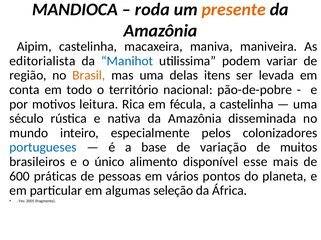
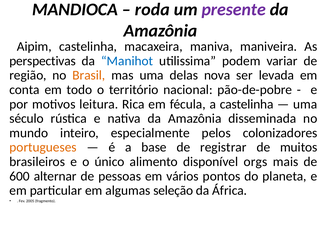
presente colour: orange -> purple
editorialista: editorialista -> perspectivas
itens: itens -> nova
portugueses colour: blue -> orange
variação: variação -> registrar
esse: esse -> orgs
práticas: práticas -> alternar
